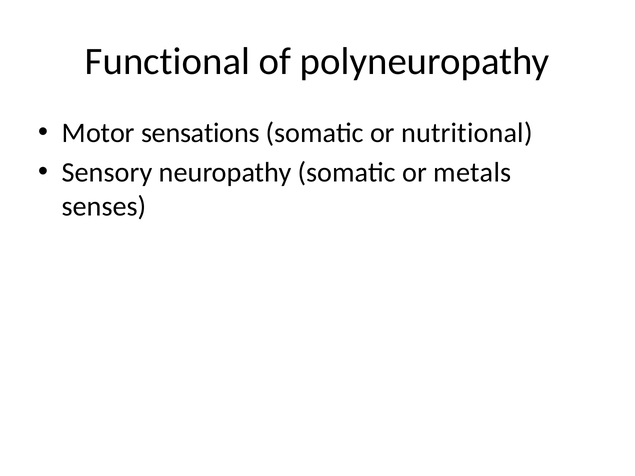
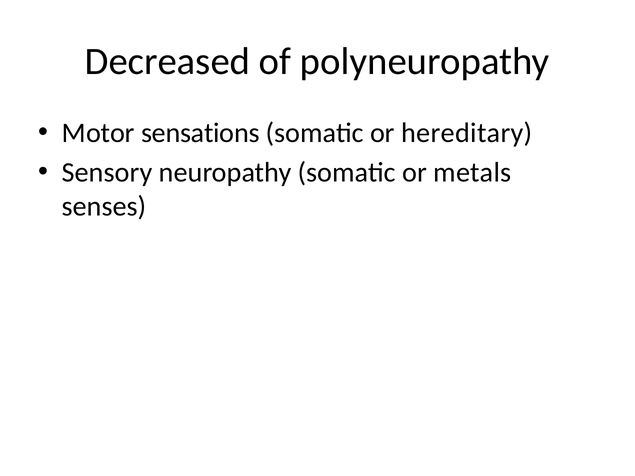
Functional: Functional -> Decreased
nutritional: nutritional -> hereditary
